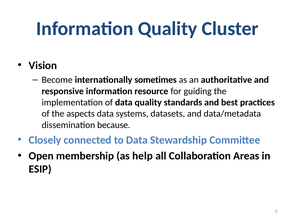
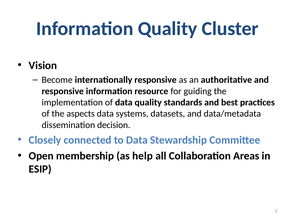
internationally sometimes: sometimes -> responsive
because: because -> decision
